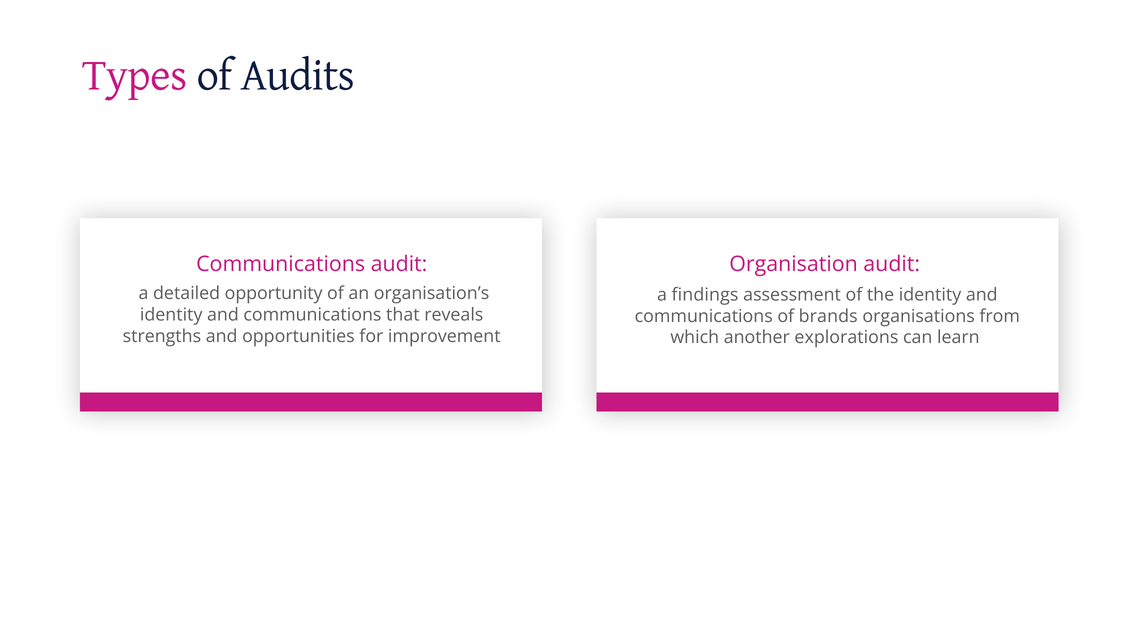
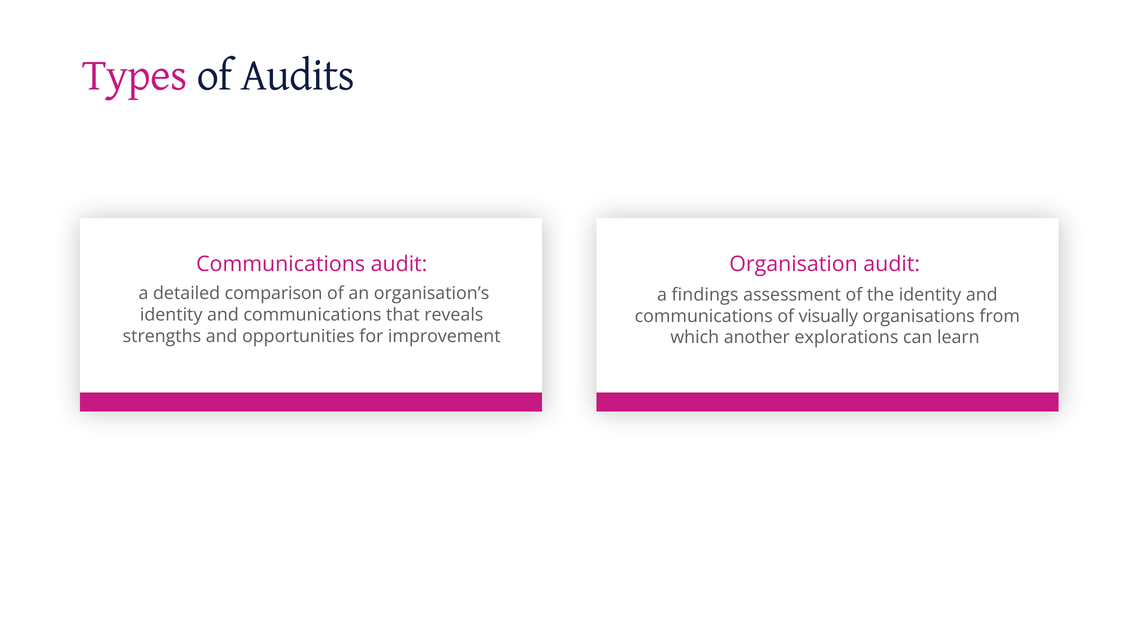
opportunity: opportunity -> comparison
brands: brands -> visually
